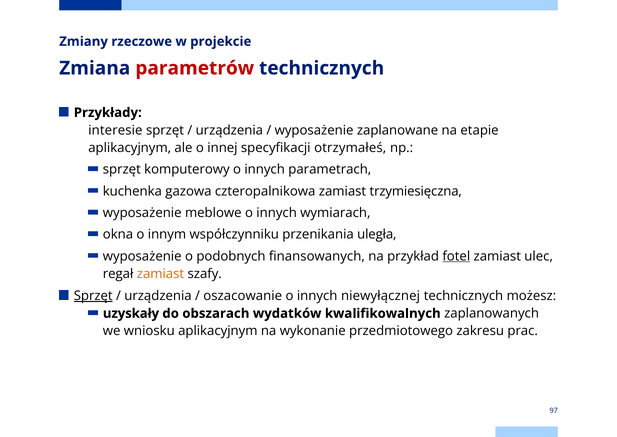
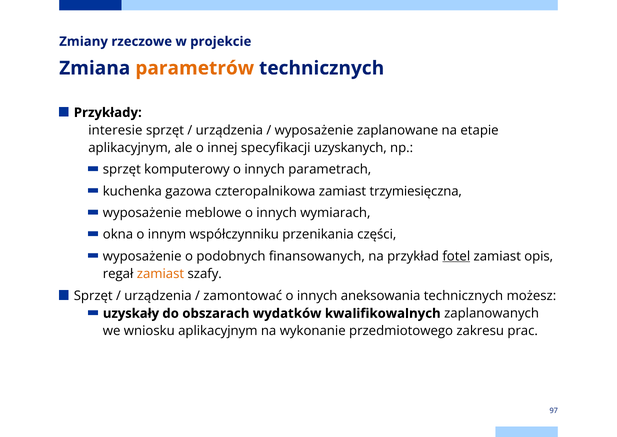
parametrów colour: red -> orange
otrzymałeś: otrzymałeś -> uzyskanych
uległa: uległa -> części
ulec: ulec -> opis
Sprzęt at (93, 295) underline: present -> none
oszacowanie: oszacowanie -> zamontować
niewyłącznej: niewyłącznej -> aneksowania
